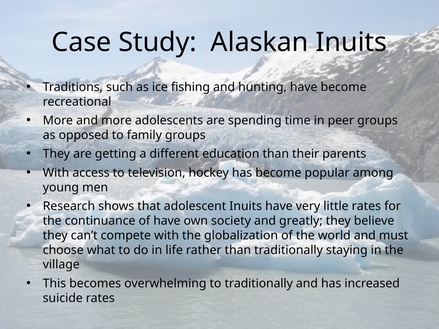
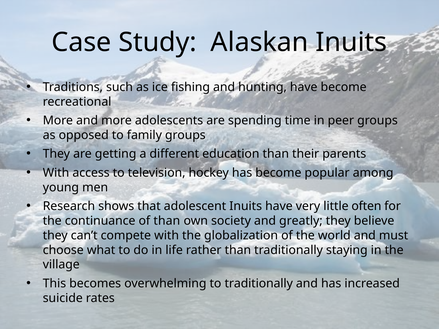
little rates: rates -> often
of have: have -> than
